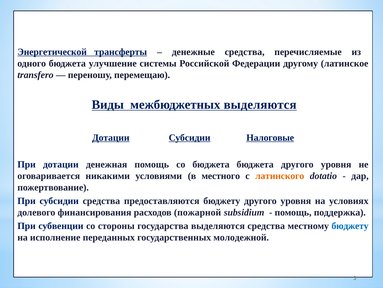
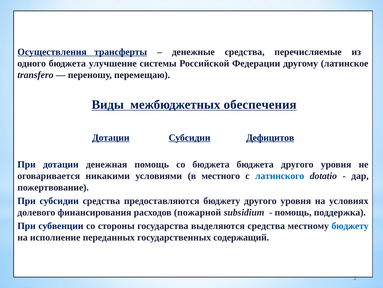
Энергетической: Энергетической -> Осуществления
межбюджетных выделяются: выделяются -> обеспечения
Налоговые: Налоговые -> Дефицитов
латинского colour: orange -> blue
молодежной: молодежной -> содержащий
